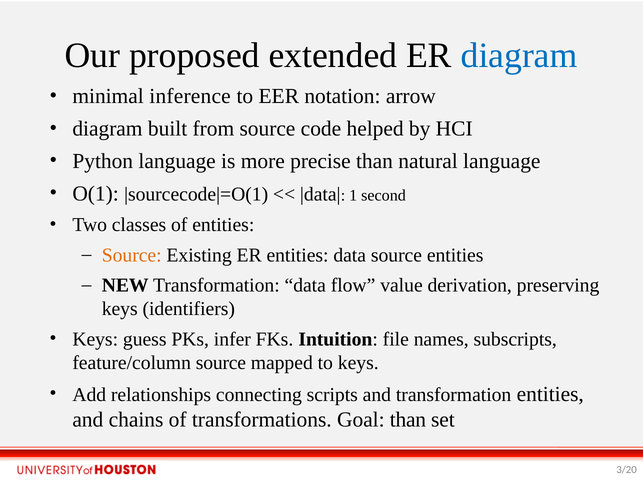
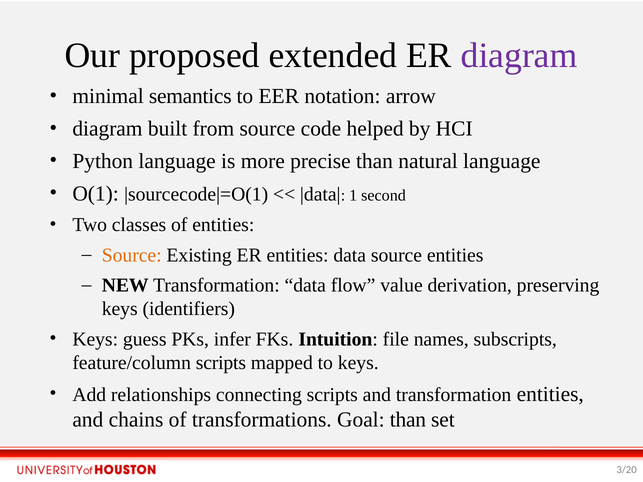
diagram at (519, 55) colour: blue -> purple
inference: inference -> semantics
feature/column source: source -> scripts
